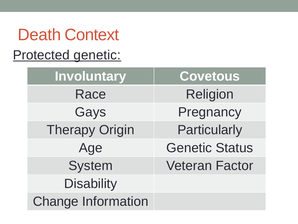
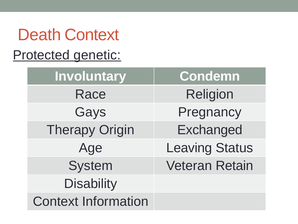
Covetous: Covetous -> Condemn
Particularly: Particularly -> Exchanged
Age Genetic: Genetic -> Leaving
Factor: Factor -> Retain
Change at (56, 201): Change -> Context
